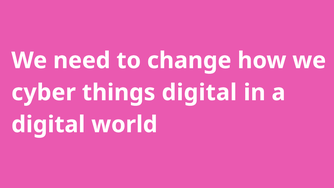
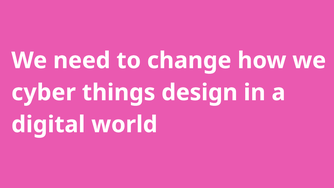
things digital: digital -> design
